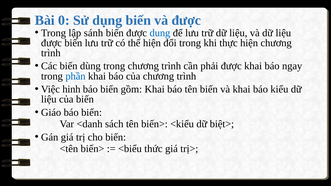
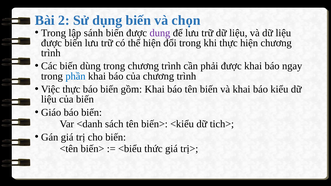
0: 0 -> 2
và được: được -> chọn
dung colour: blue -> purple
Việc hinh: hinh -> thực
biệt>: biệt> -> tich>
